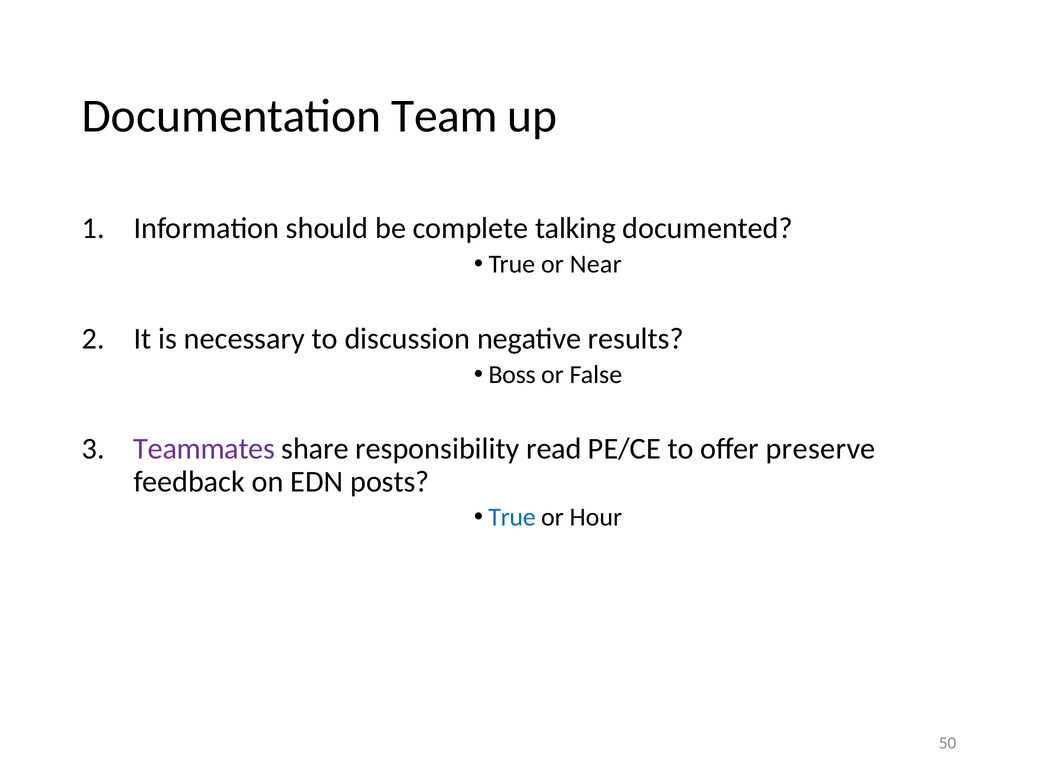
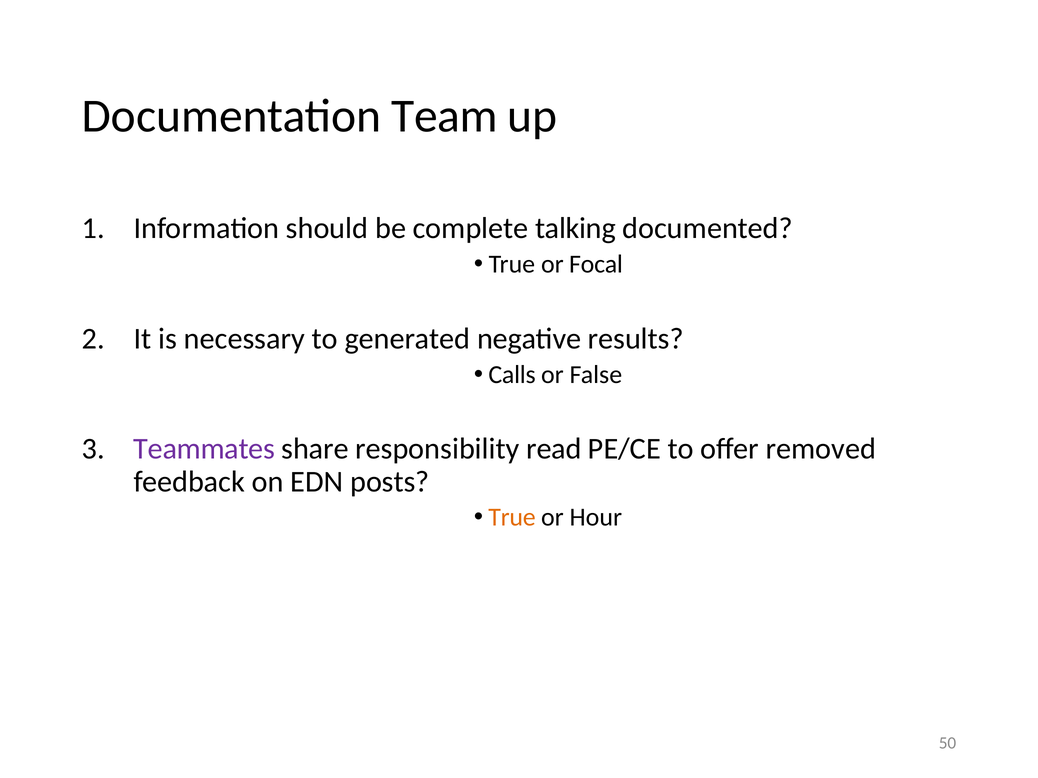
Near: Near -> Focal
discussion: discussion -> generated
Boss: Boss -> Calls
preserve: preserve -> removed
True at (512, 518) colour: blue -> orange
